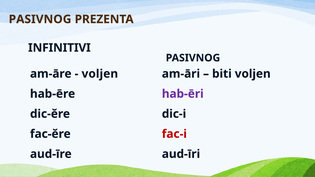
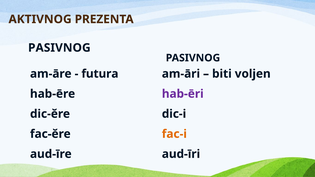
PASIVNOG at (40, 19): PASIVNOG -> AKTIVNOG
INFINITIVI at (59, 48): INFINITIVI -> PASIVNOG
voljen at (100, 74): voljen -> futura
fac-i colour: red -> orange
